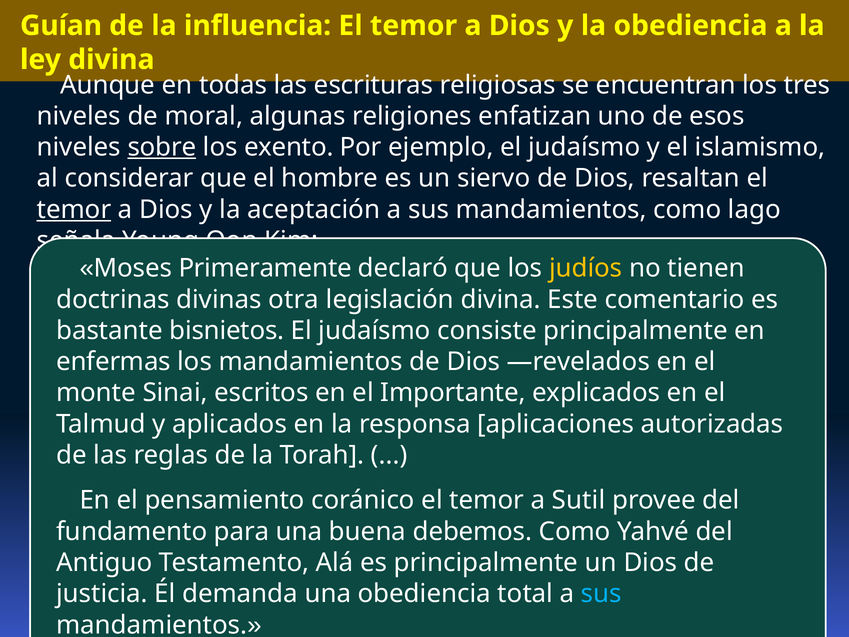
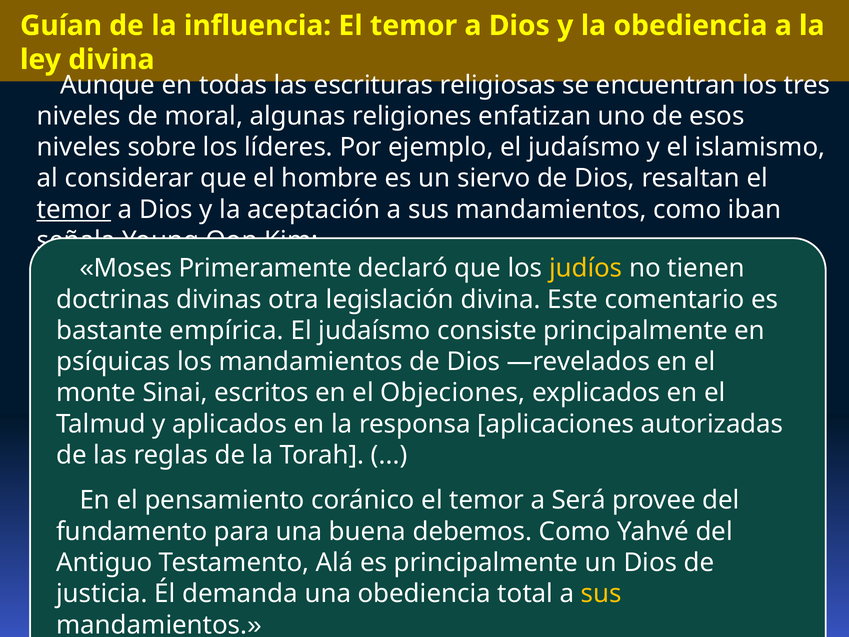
sobre underline: present -> none
exento: exento -> líderes
lago: lago -> iban
bisnietos: bisnietos -> empírica
enfermas: enfermas -> psíquicas
Importante: Importante -> Objeciones
Sutil: Sutil -> Será
sus at (601, 594) colour: light blue -> yellow
